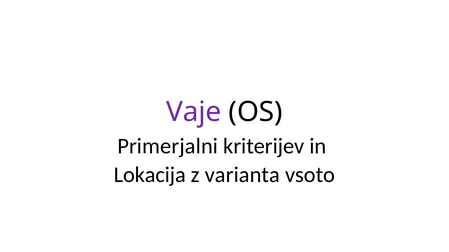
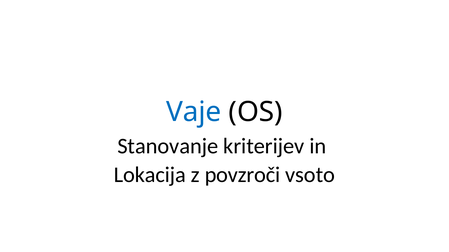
Vaje colour: purple -> blue
Primerjalni: Primerjalni -> Stanovanje
varianta: varianta -> povzroči
